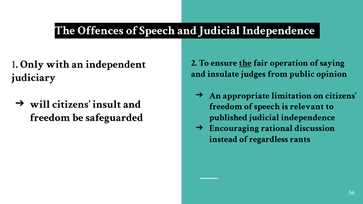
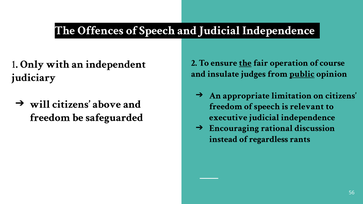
saying: saying -> course
public underline: none -> present
insult: insult -> above
published: published -> executive
